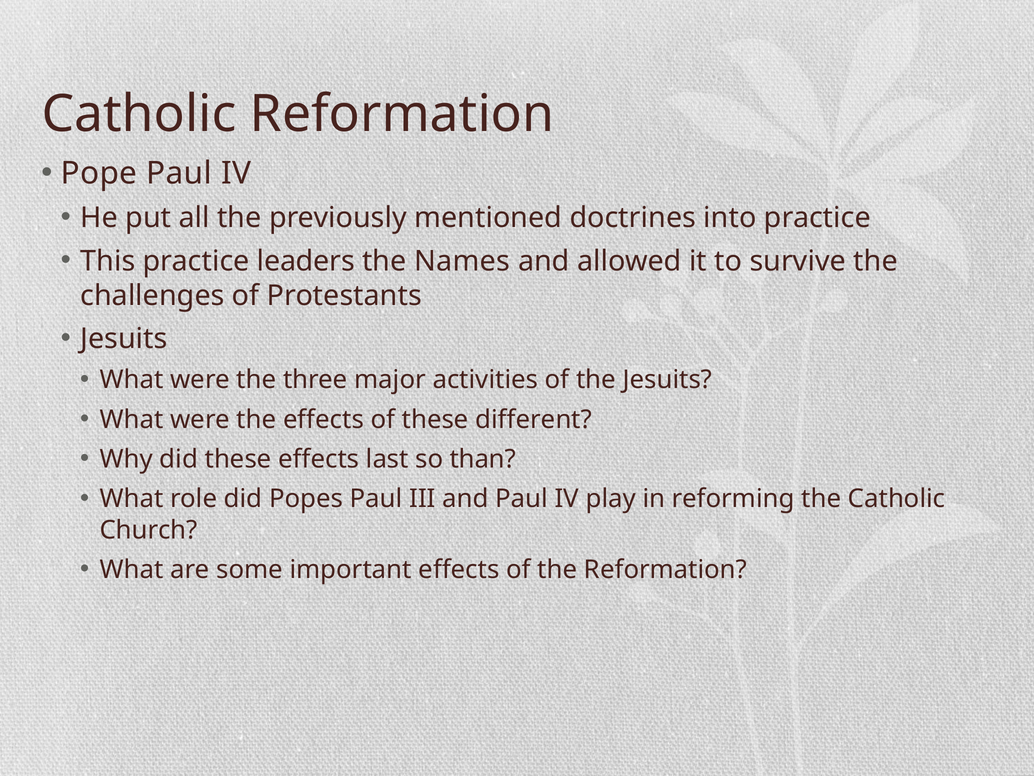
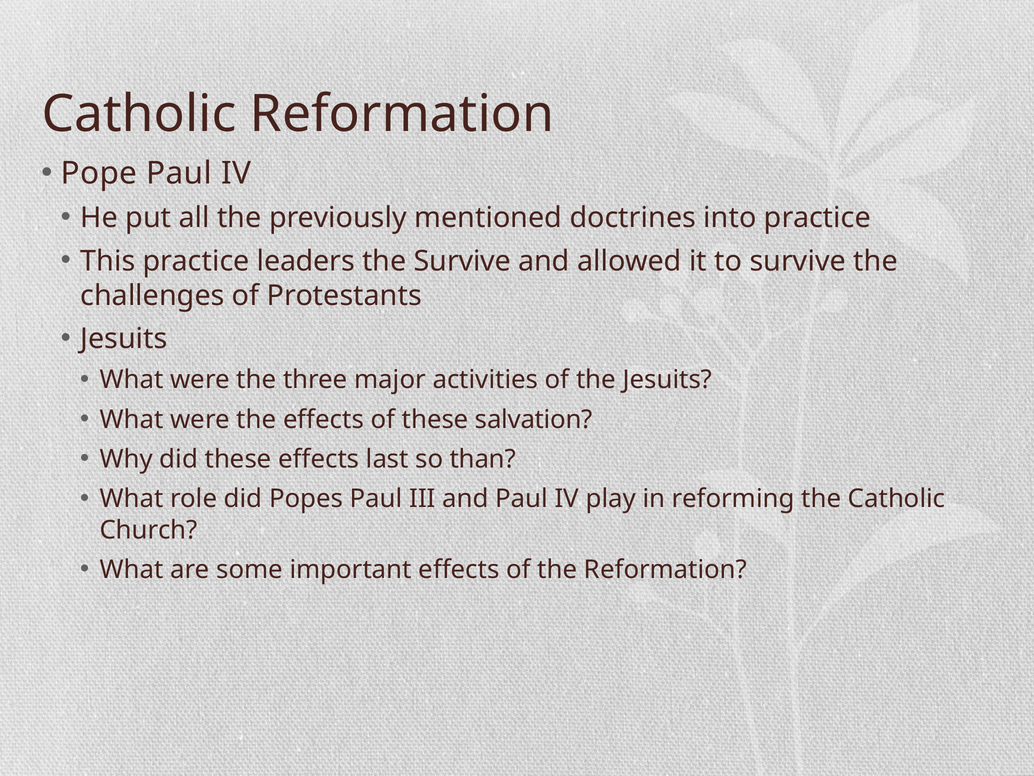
the Names: Names -> Survive
different: different -> salvation
